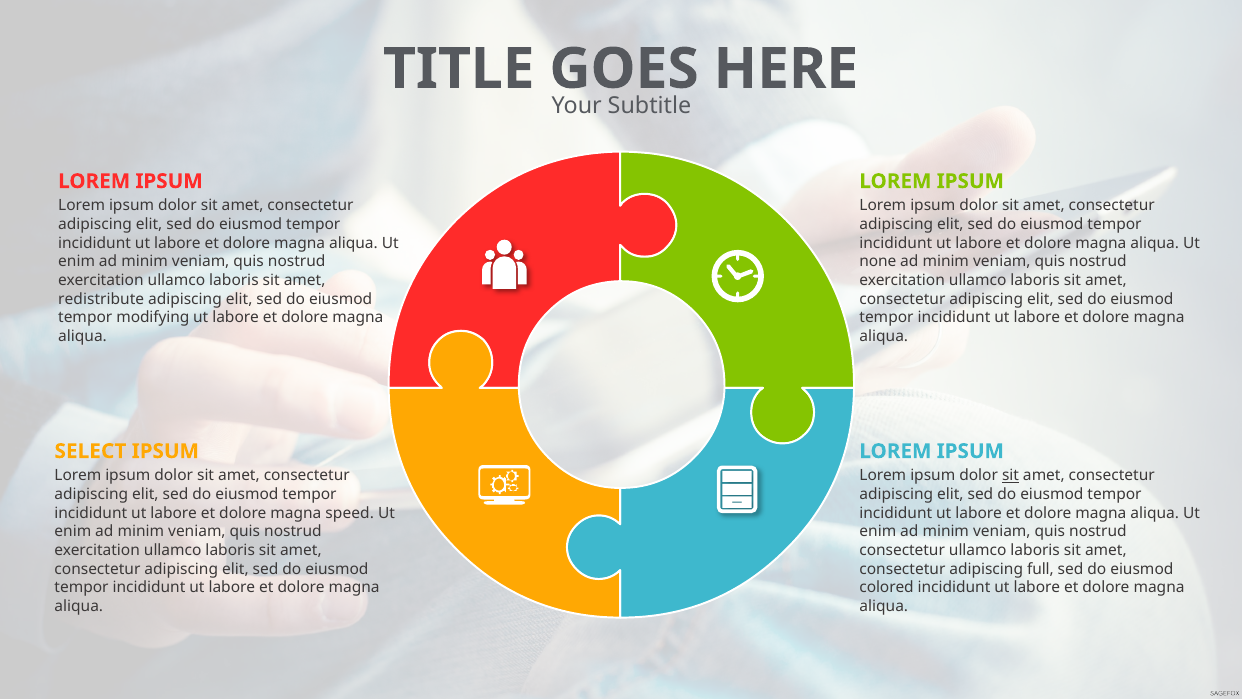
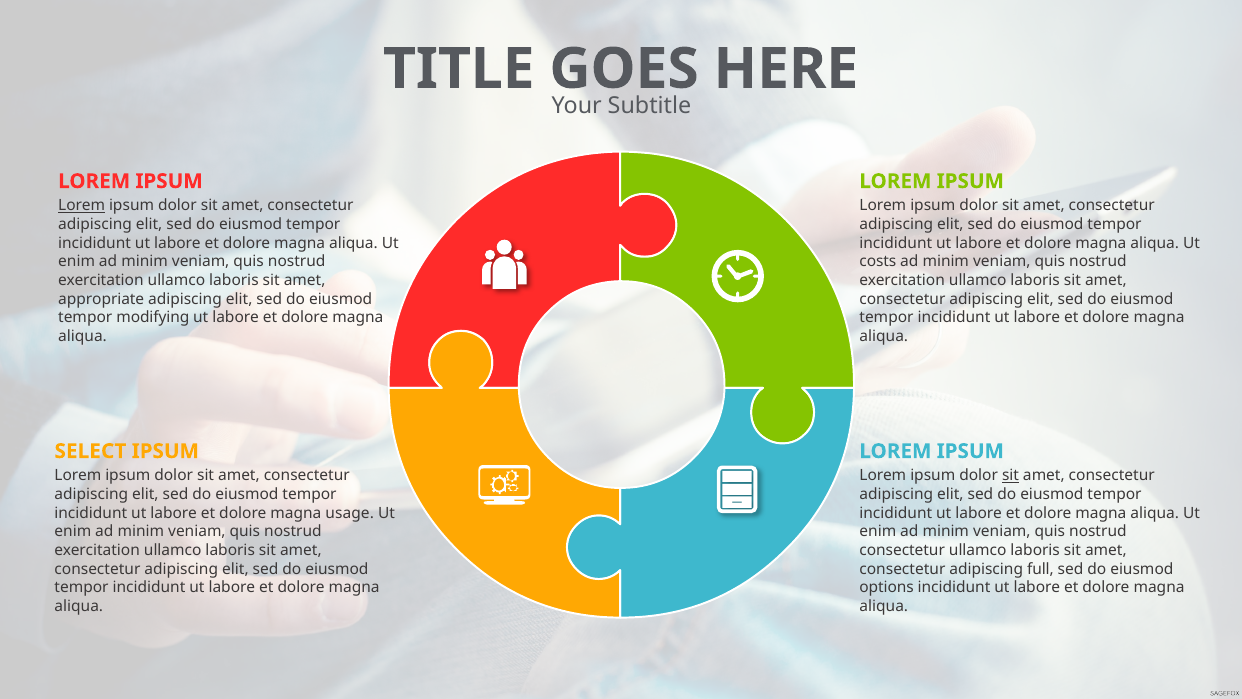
Lorem at (82, 206) underline: none -> present
none: none -> costs
redistribute: redistribute -> appropriate
speed: speed -> usage
colored: colored -> options
